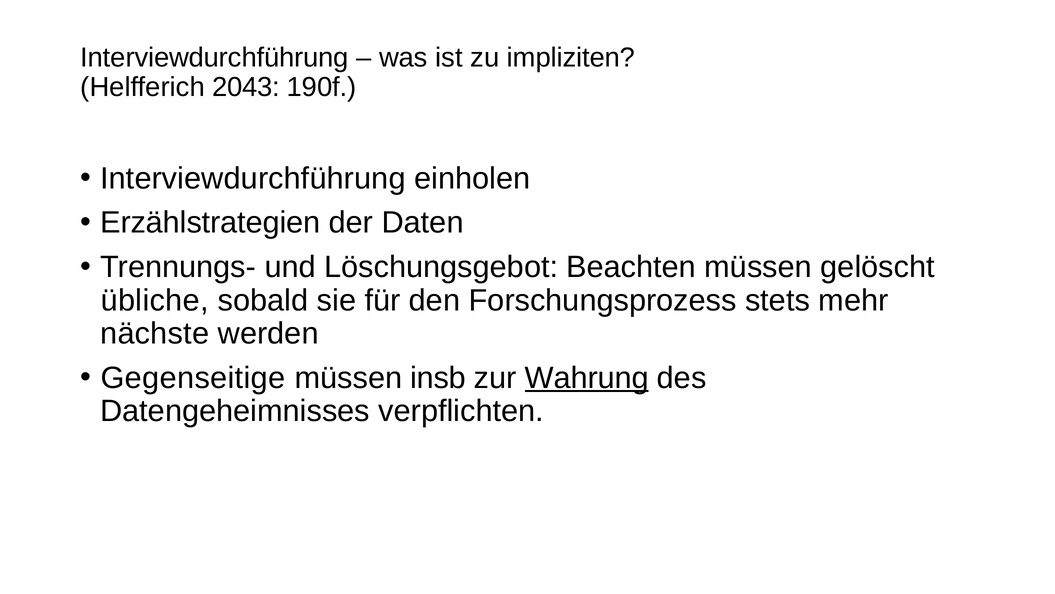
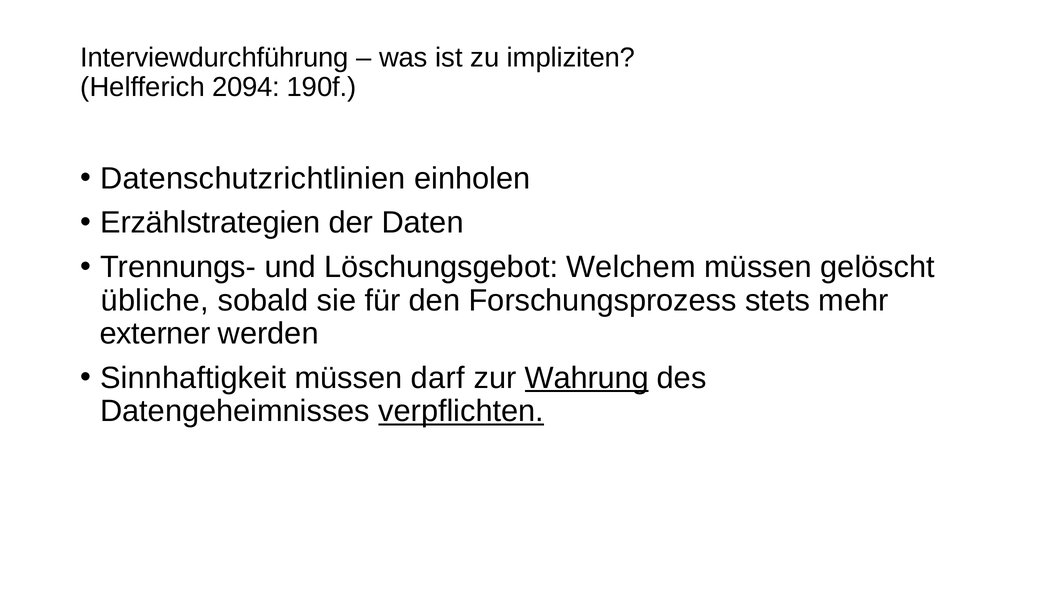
2043: 2043 -> 2094
Interviewdurchführung at (253, 178): Interviewdurchführung -> Datenschutzrichtlinien
Beachten: Beachten -> Welchem
nächste: nächste -> externer
Gegenseitige: Gegenseitige -> Sinnhaftigkeit
insb: insb -> darf
verpflichten underline: none -> present
